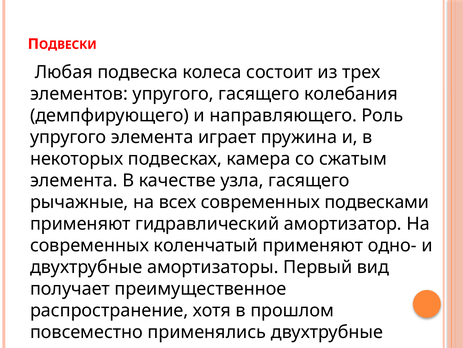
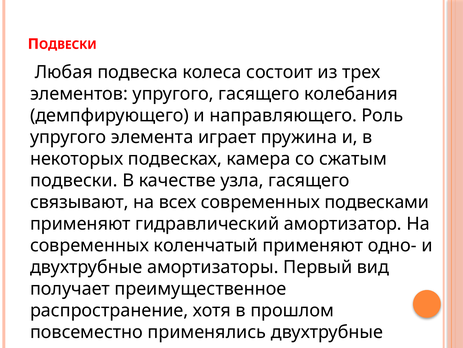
элемента at (74, 180): элемента -> подвески
рычажные: рычажные -> связывают
